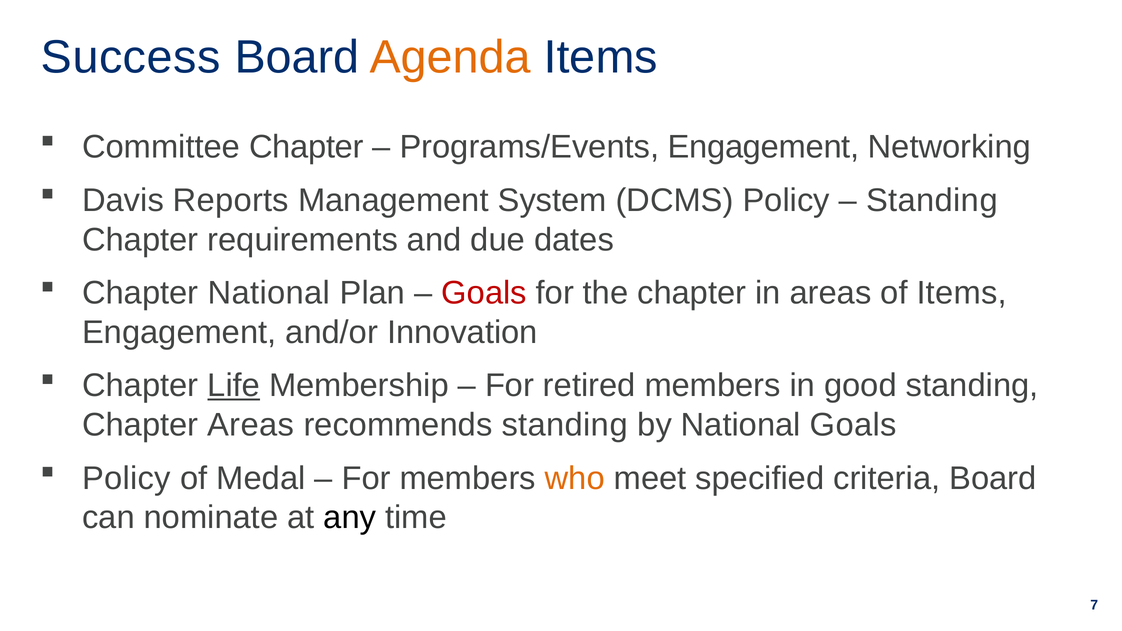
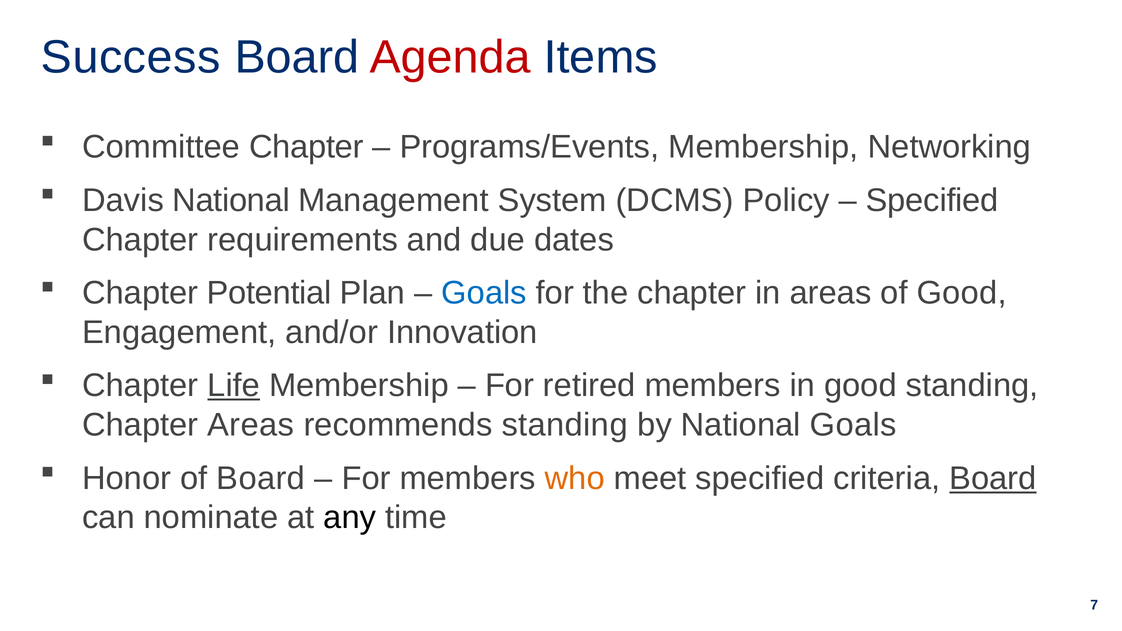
Agenda colour: orange -> red
Programs/Events Engagement: Engagement -> Membership
Davis Reports: Reports -> National
Standing at (932, 200): Standing -> Specified
Chapter National: National -> Potential
Goals at (484, 293) colour: red -> blue
of Items: Items -> Good
Policy at (127, 478): Policy -> Honor
of Medal: Medal -> Board
Board at (993, 478) underline: none -> present
